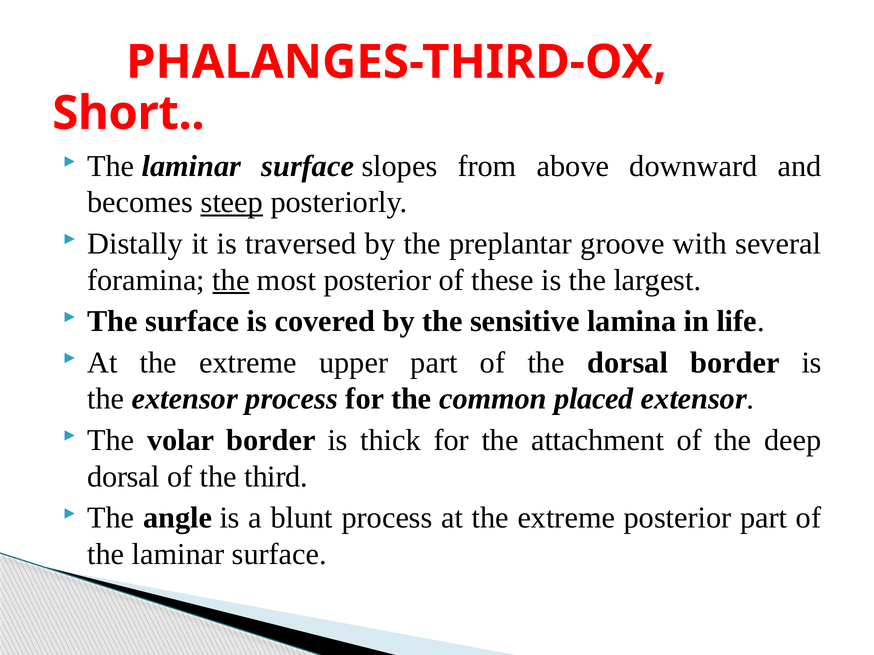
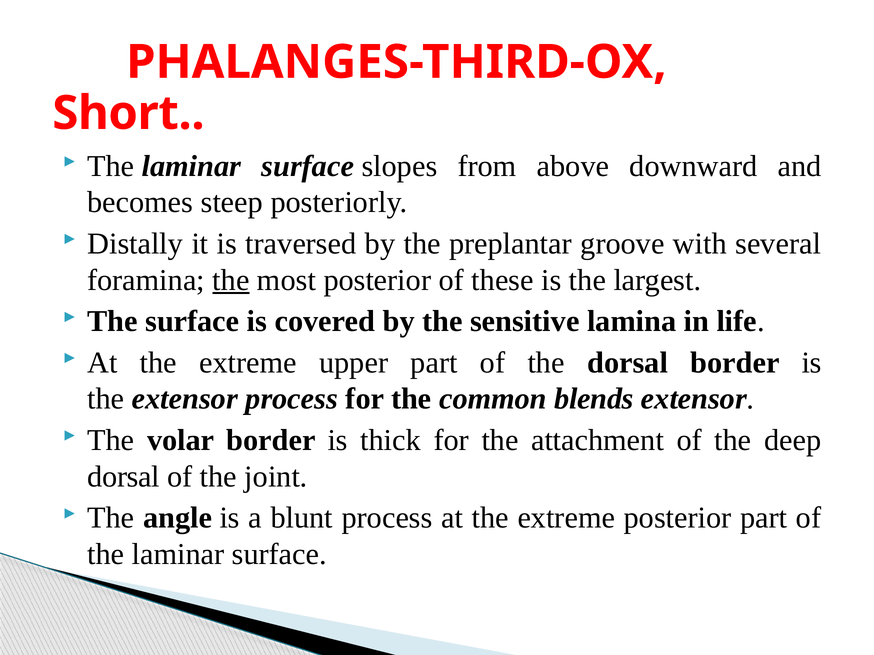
steep underline: present -> none
placed: placed -> blends
third: third -> joint
